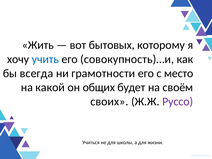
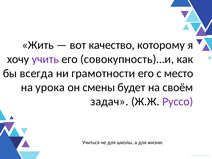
бытовых: бытовых -> качество
учить colour: blue -> purple
какой: какой -> урока
общих: общих -> смены
своих: своих -> задач
